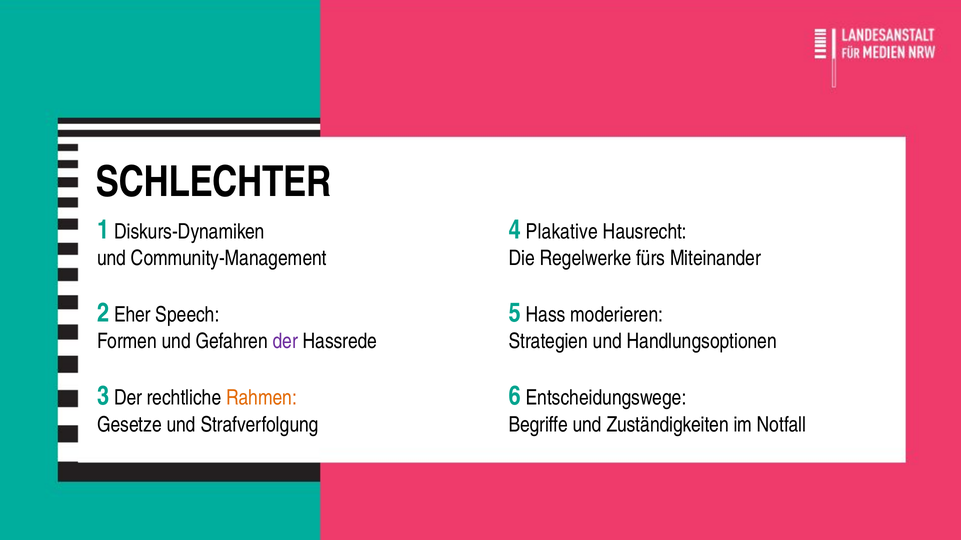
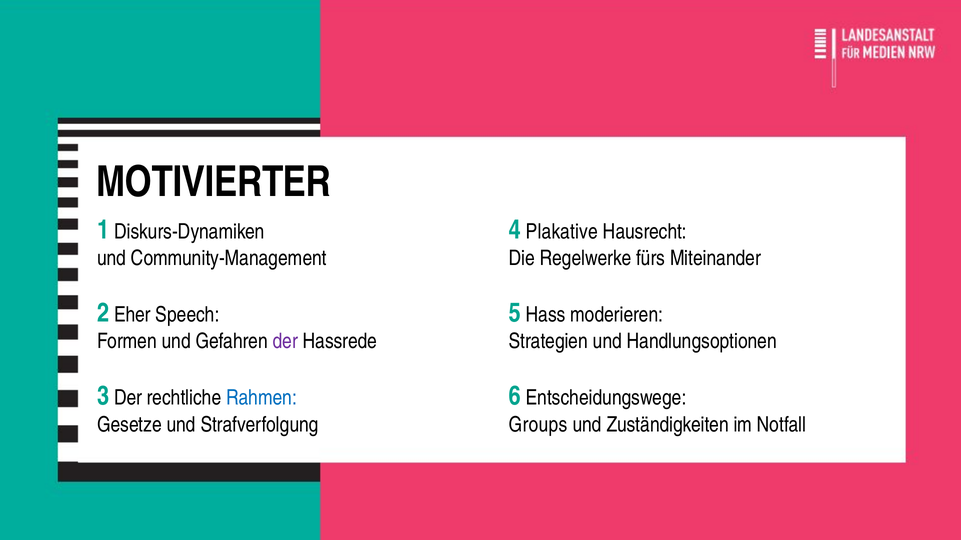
SCHLECHTER: SCHLECHTER -> MOTIVIERTER
Rahmen colour: orange -> blue
Begriffe: Begriffe -> Groups
